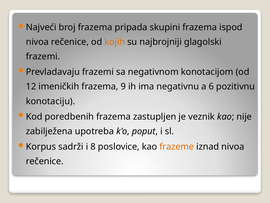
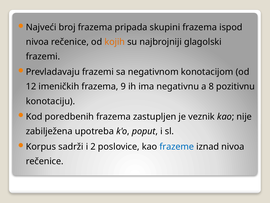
6: 6 -> 8
8: 8 -> 2
frazeme colour: orange -> blue
